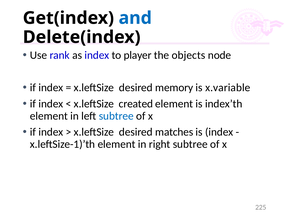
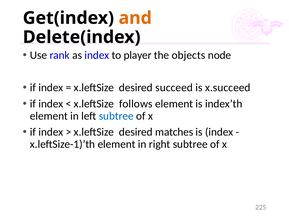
and colour: blue -> orange
memory: memory -> succeed
x.variable: x.variable -> x.succeed
created: created -> follows
